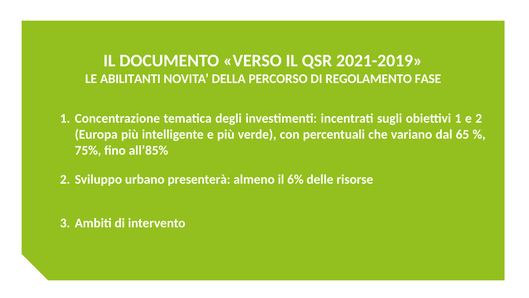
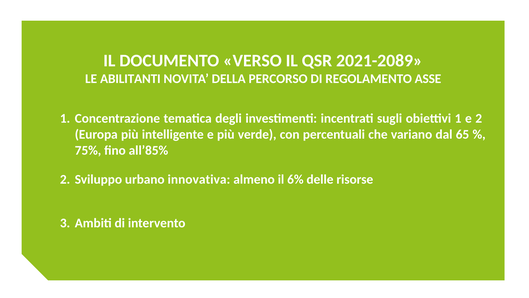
2021-2019: 2021-2019 -> 2021-2089
FASE: FASE -> ASSE
presenterà: presenterà -> innovativa
